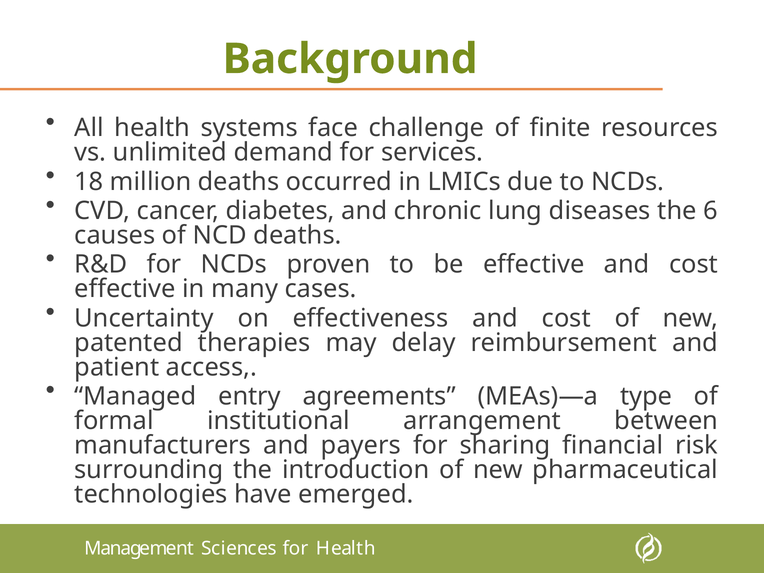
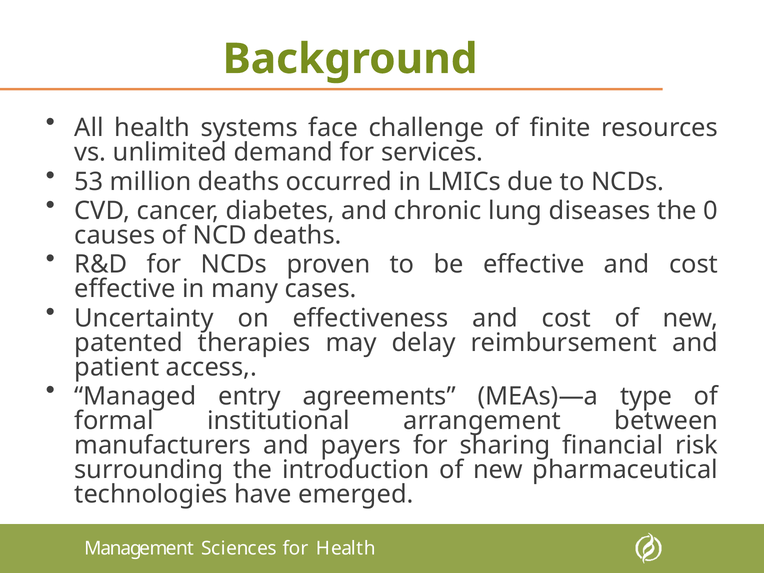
18: 18 -> 53
6: 6 -> 0
